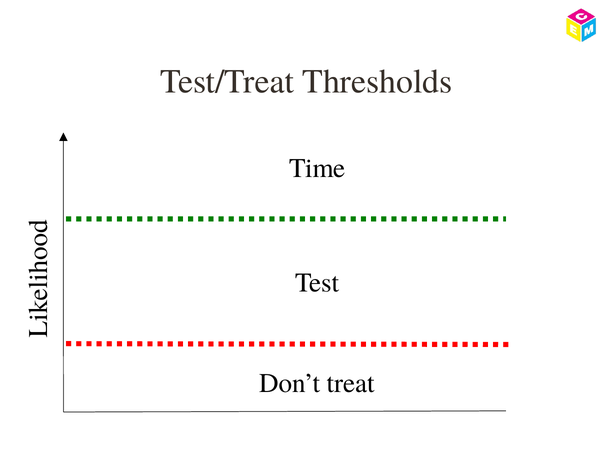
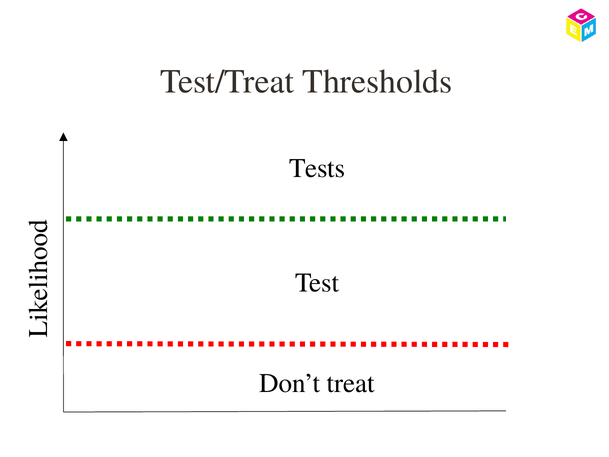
Time: Time -> Tests
